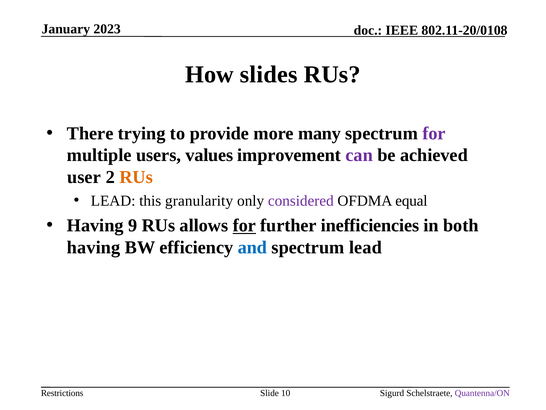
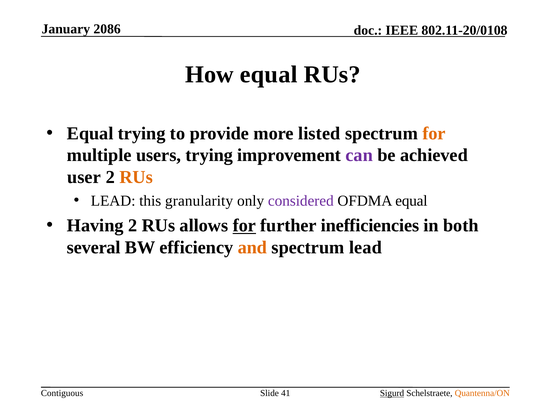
2023: 2023 -> 2086
How slides: slides -> equal
There at (90, 133): There -> Equal
many: many -> listed
for at (434, 133) colour: purple -> orange
users values: values -> trying
Having 9: 9 -> 2
having at (94, 247): having -> several
and colour: blue -> orange
Restrictions: Restrictions -> Contiguous
10: 10 -> 41
Sigurd underline: none -> present
Quantenna/ON colour: purple -> orange
